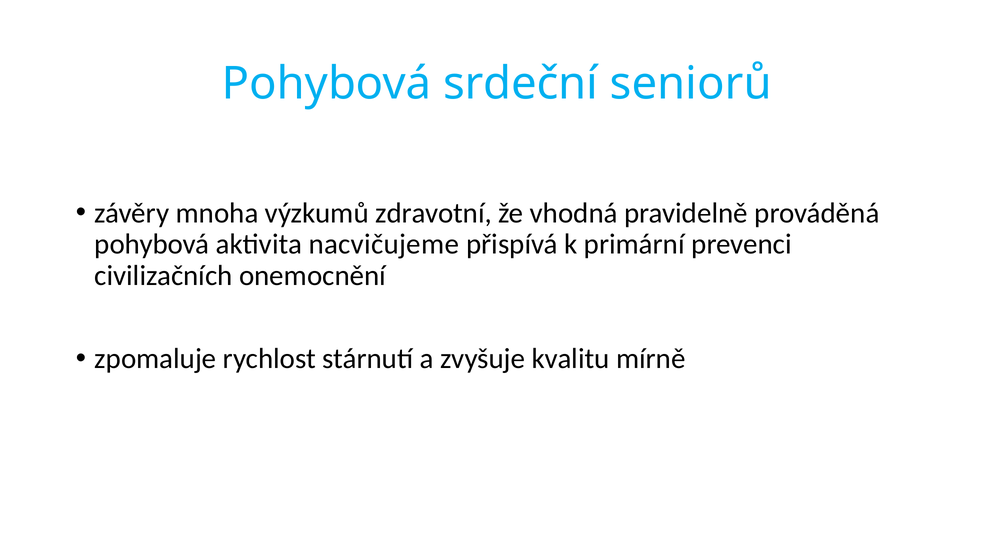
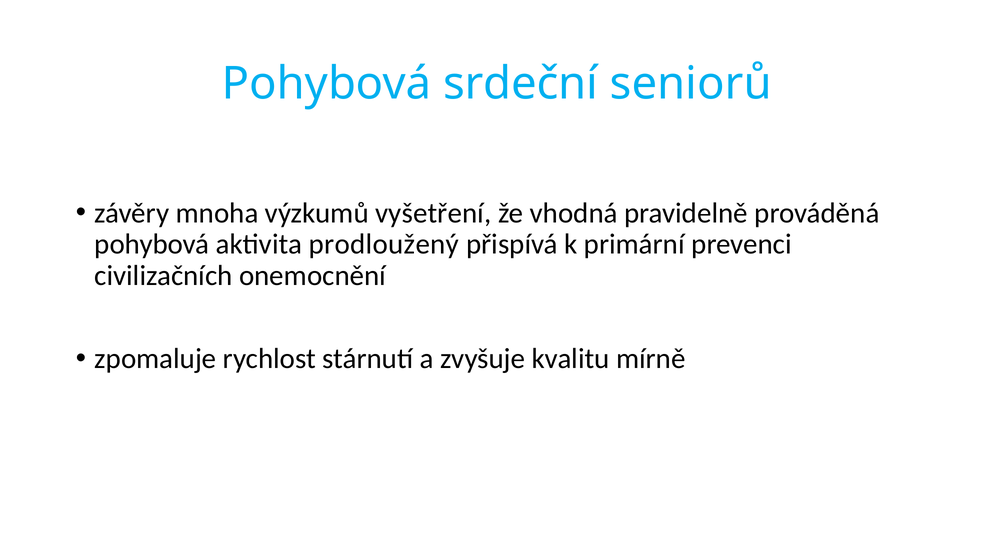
zdravotní: zdravotní -> vyšetření
nacvičujeme: nacvičujeme -> prodloužený
